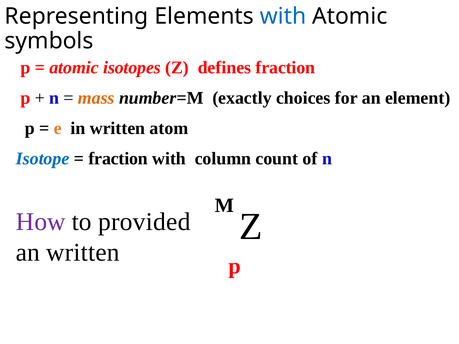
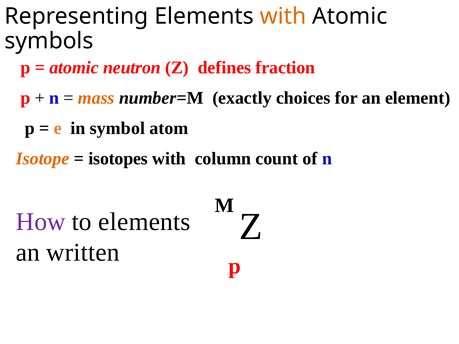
with at (283, 16) colour: blue -> orange
isotopes: isotopes -> neutron
in written: written -> symbol
Isotope colour: blue -> orange
fraction at (118, 159): fraction -> isotopes
to provided: provided -> elements
